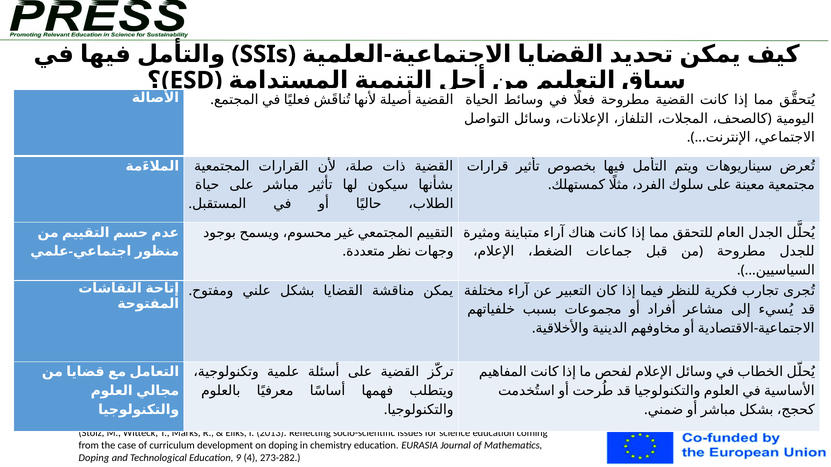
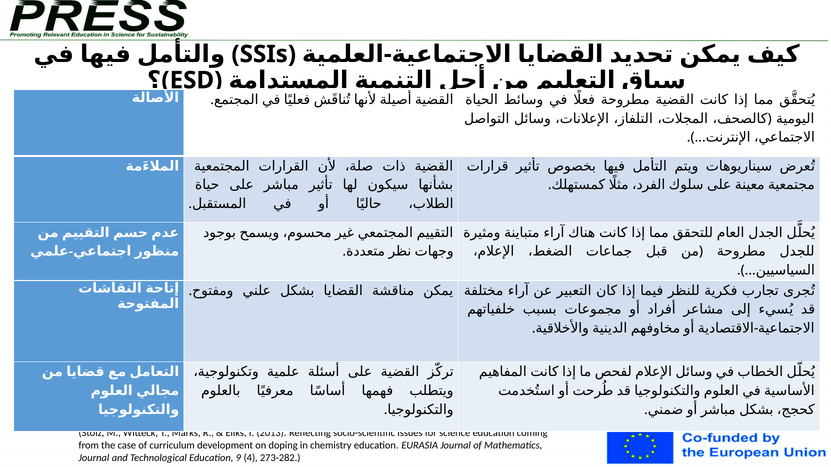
Doping at (94, 458): Doping -> Journal
